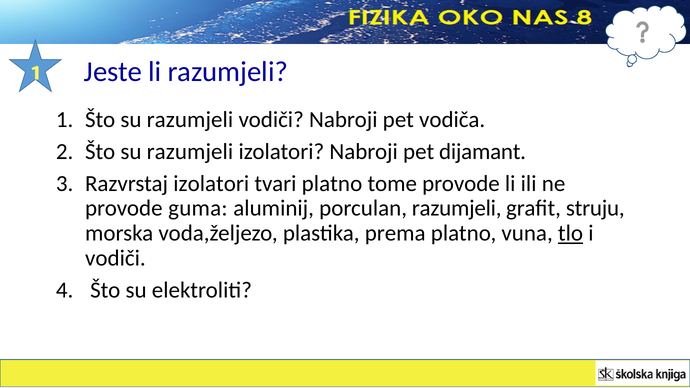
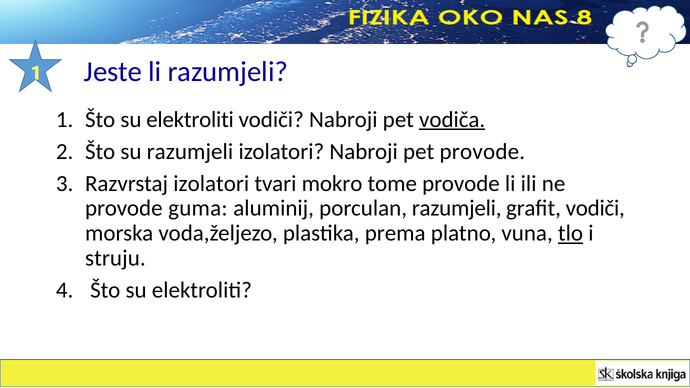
1 Što su razumjeli: razumjeli -> elektroliti
vodiča underline: none -> present
pet dijamant: dijamant -> provode
tvari platno: platno -> mokro
grafit struju: struju -> vodiči
vodiči at (115, 258): vodiči -> struju
